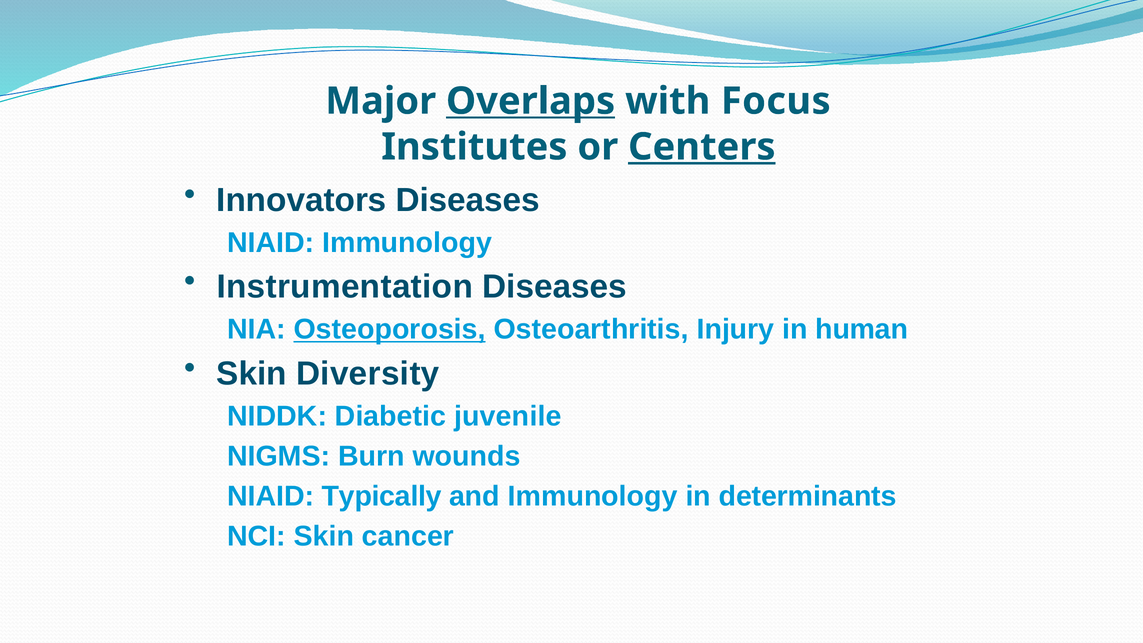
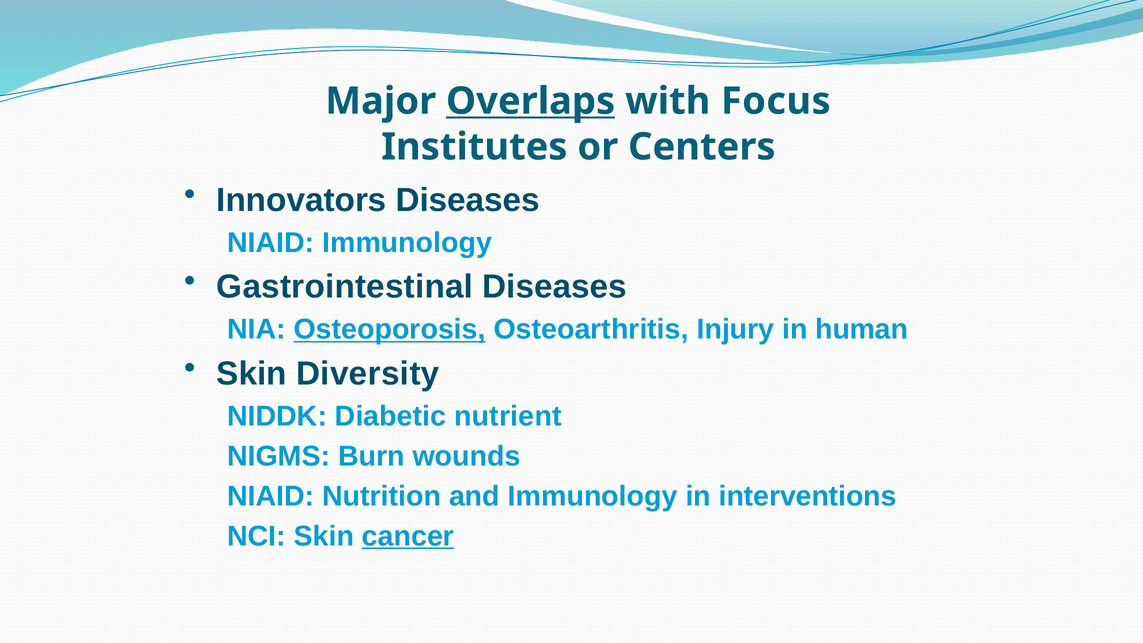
Centers underline: present -> none
Instrumentation: Instrumentation -> Gastrointestinal
juvenile: juvenile -> nutrient
Typically: Typically -> Nutrition
determinants: determinants -> interventions
cancer underline: none -> present
